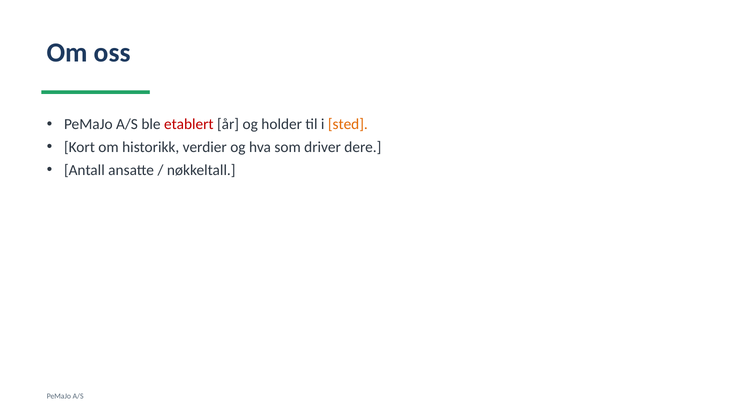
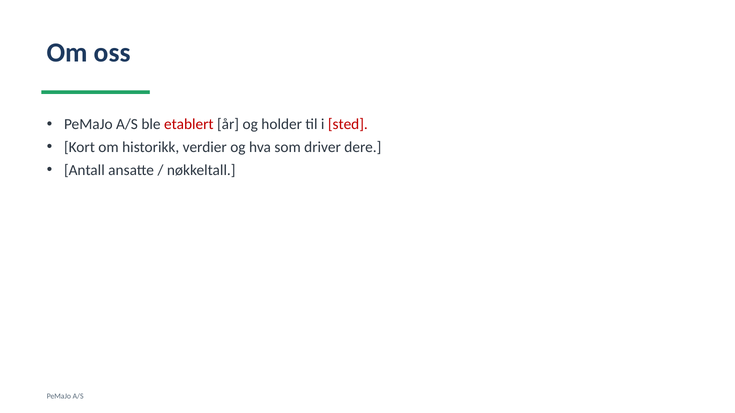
sted colour: orange -> red
